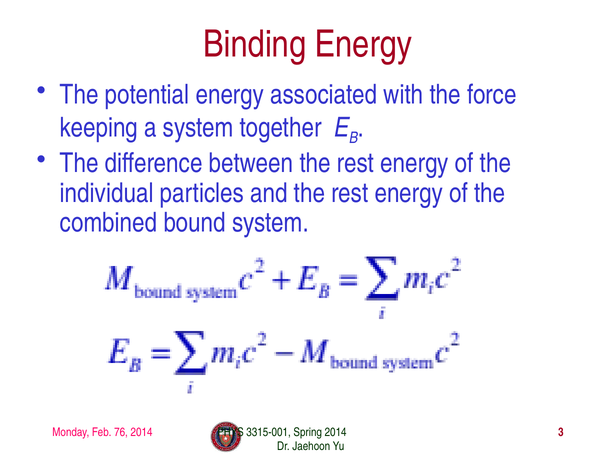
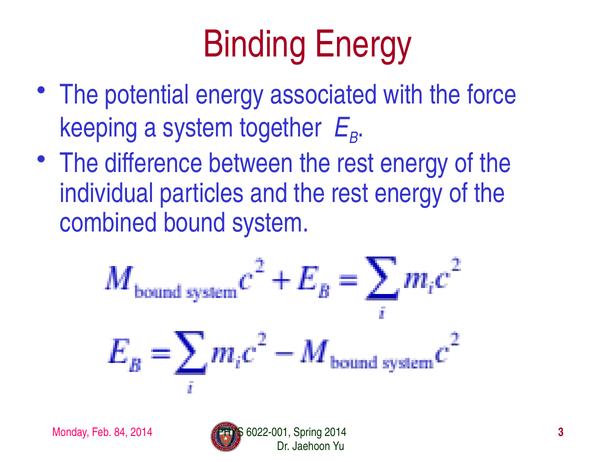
76: 76 -> 84
3315-001: 3315-001 -> 6022-001
